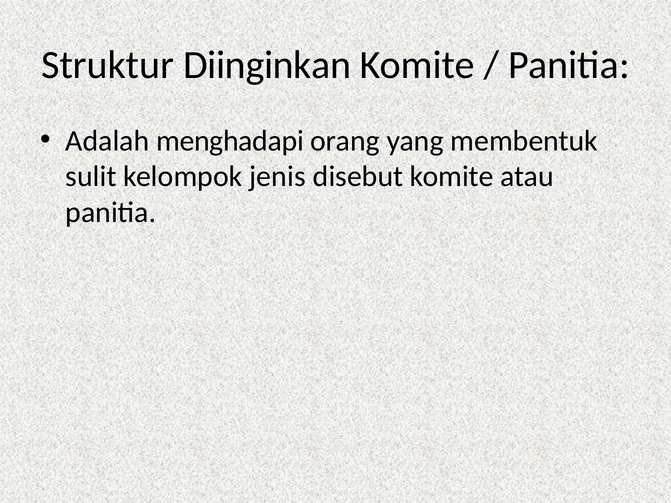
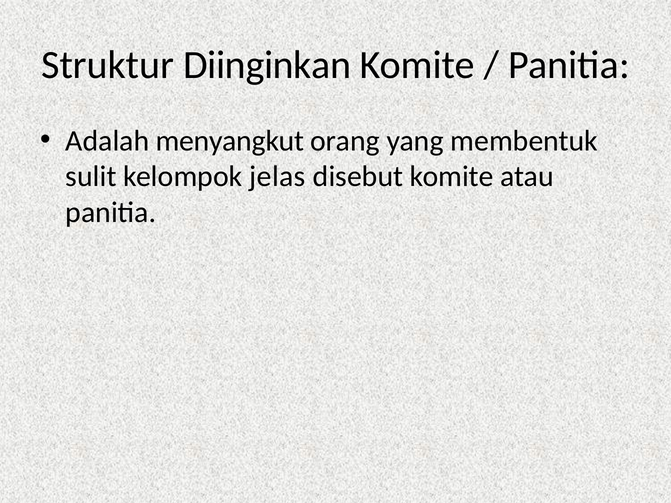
menghadapi: menghadapi -> menyangkut
jenis: jenis -> jelas
